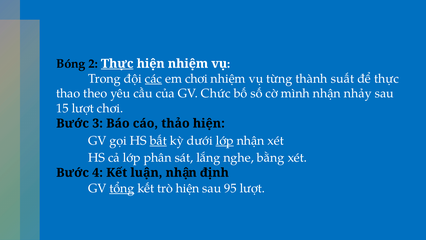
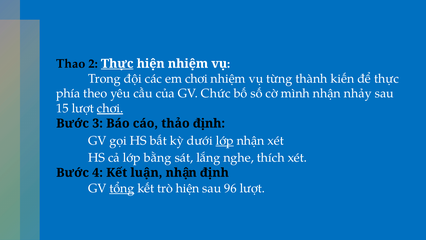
Bóng: Bóng -> Thao
các underline: present -> none
suất: suất -> kiến
thao: thao -> phía
chơi at (110, 108) underline: none -> present
thảo hiện: hiện -> định
bất underline: present -> none
phân: phân -> bằng
bằng: bằng -> thích
95: 95 -> 96
